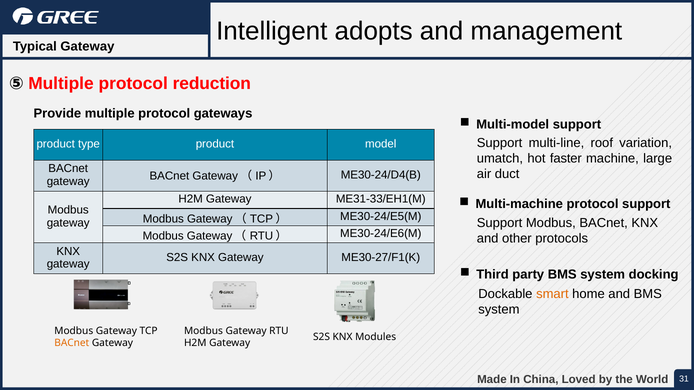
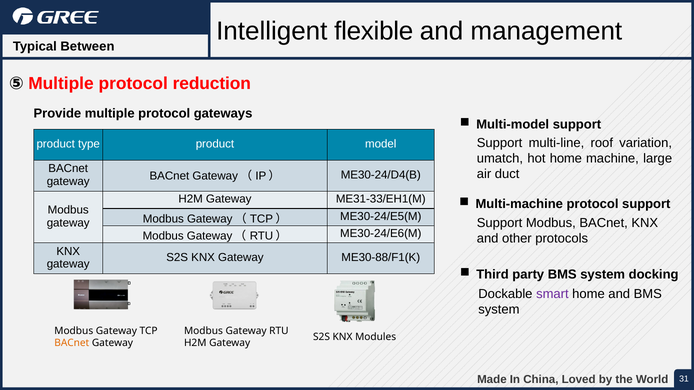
adopts: adopts -> flexible
Typical Gateway: Gateway -> Between
hot faster: faster -> home
ME30-27/F1(K: ME30-27/F1(K -> ME30-88/F1(K
smart colour: orange -> purple
